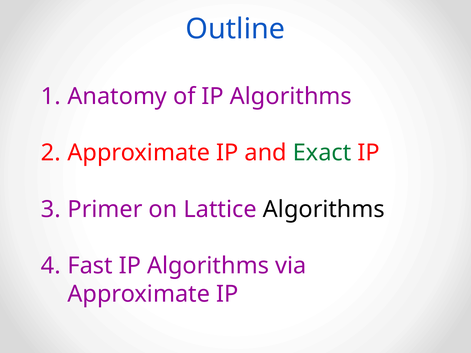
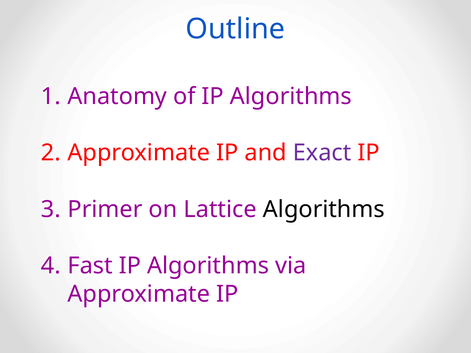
Exact colour: green -> purple
